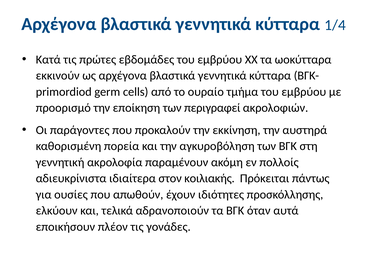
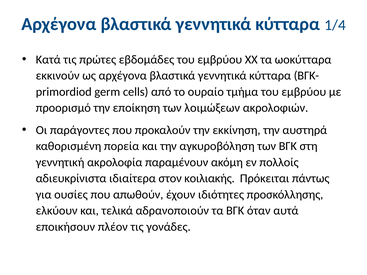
περιγραφεί: περιγραφεί -> λοιμώξεων
